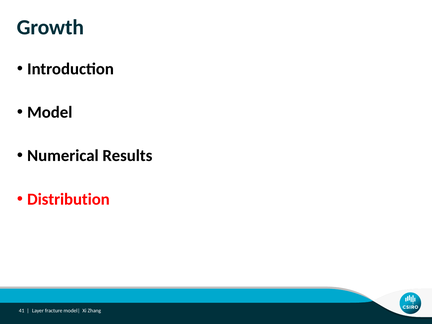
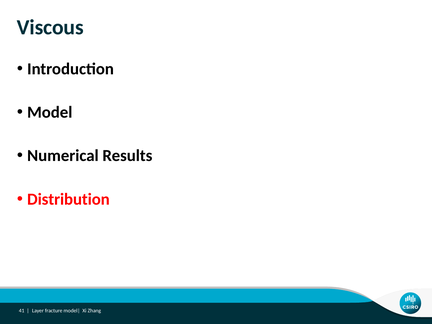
Growth: Growth -> Viscous
